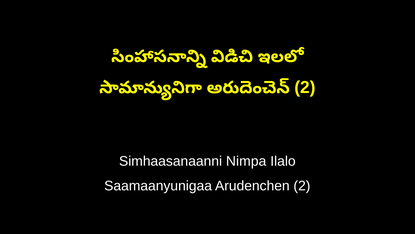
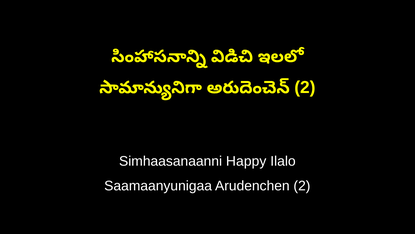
Nimpa: Nimpa -> Happy
